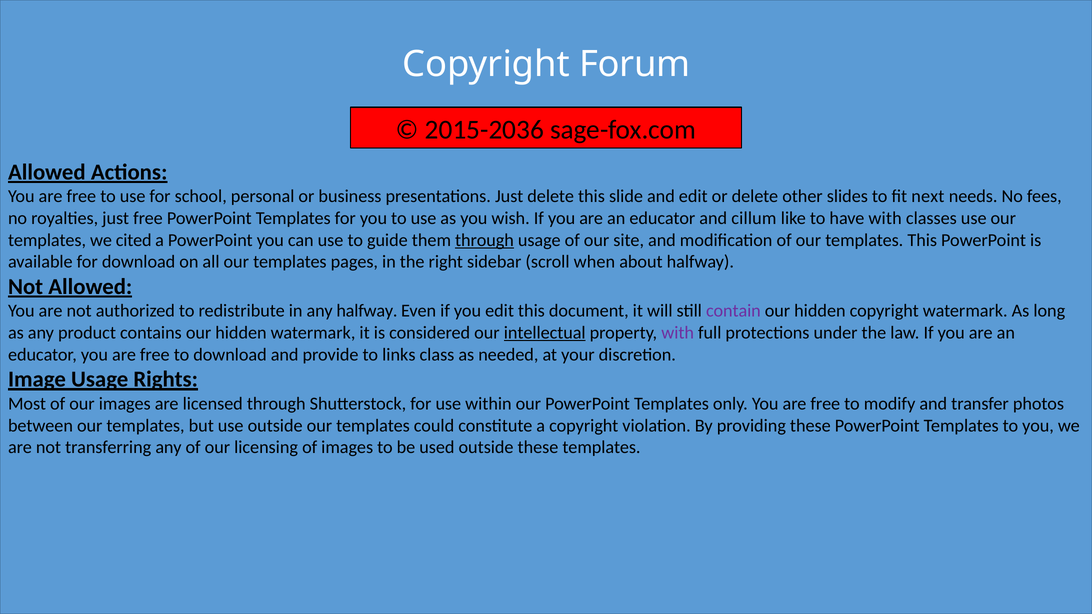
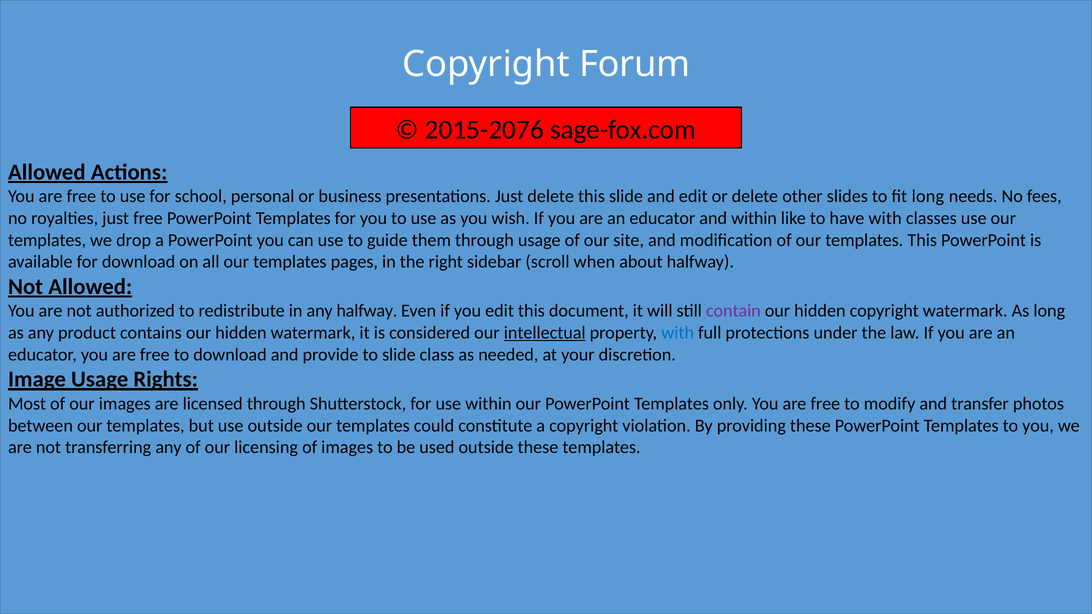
2015-2036: 2015-2036 -> 2015-2076
fit next: next -> long
and cillum: cillum -> within
cited: cited -> drop
through at (484, 240) underline: present -> none
with at (678, 333) colour: purple -> blue
to links: links -> slide
